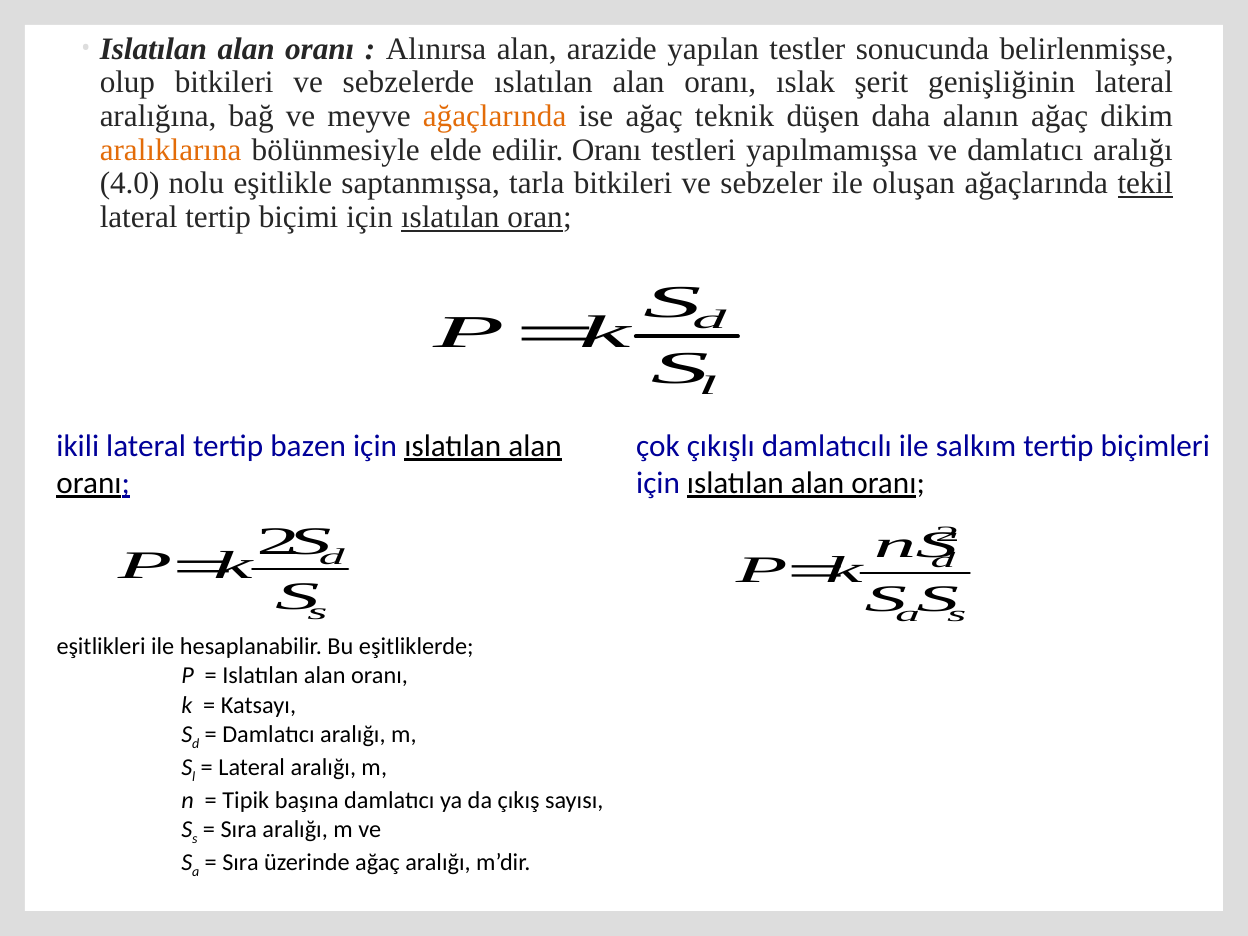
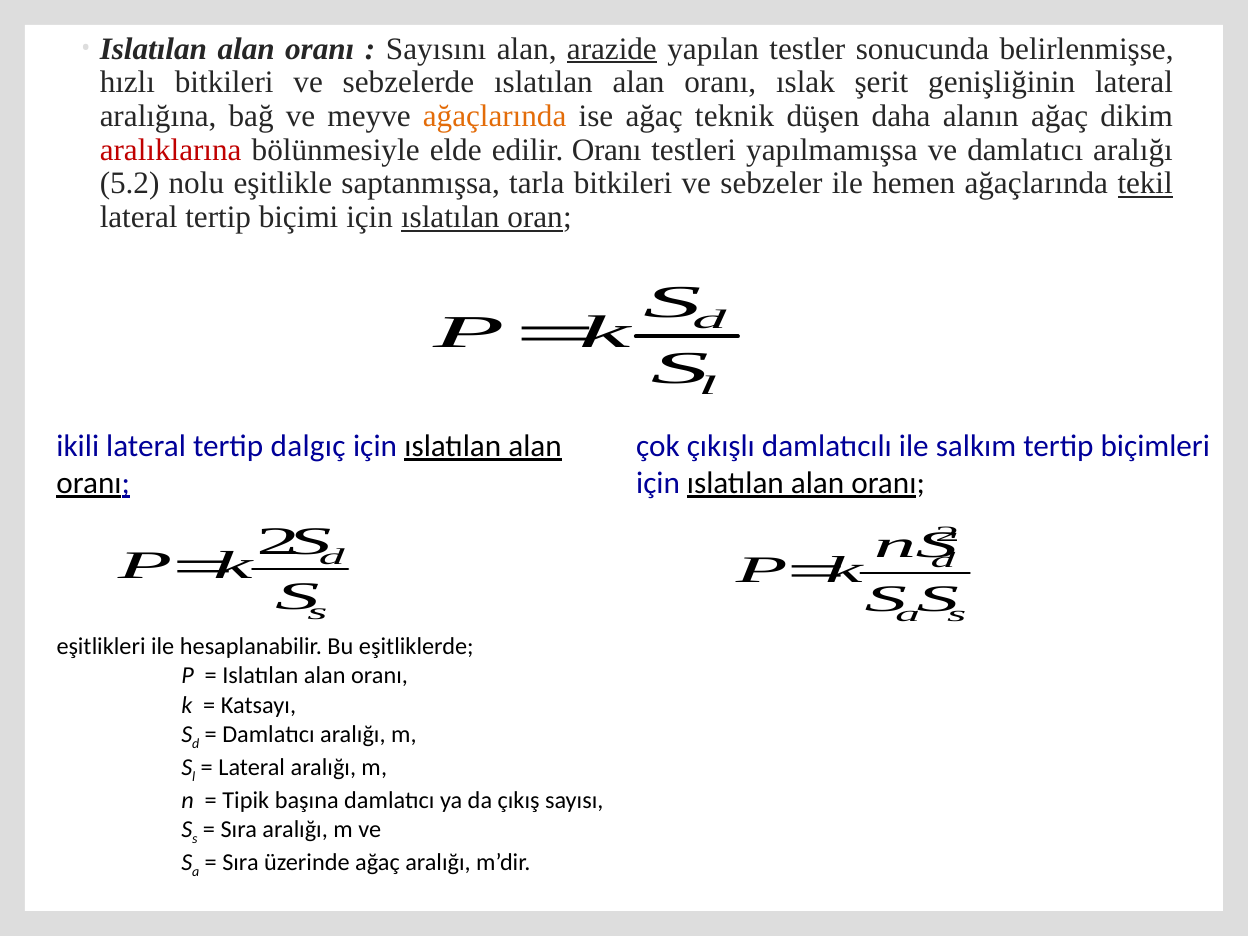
Alınırsa: Alınırsa -> Sayısını
arazide underline: none -> present
olup: olup -> hızlı
aralıklarına colour: orange -> red
4.0: 4.0 -> 5.2
oluşan: oluşan -> hemen
bazen: bazen -> dalgıç
